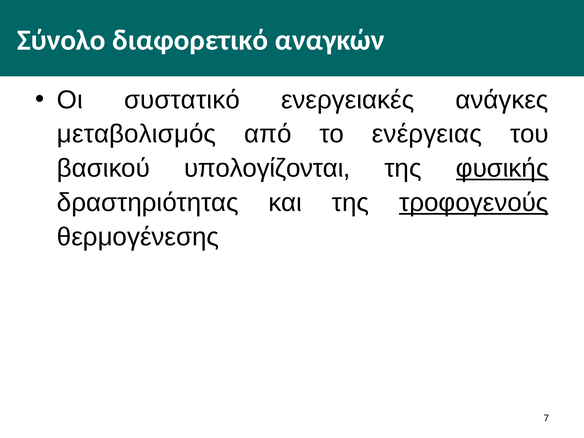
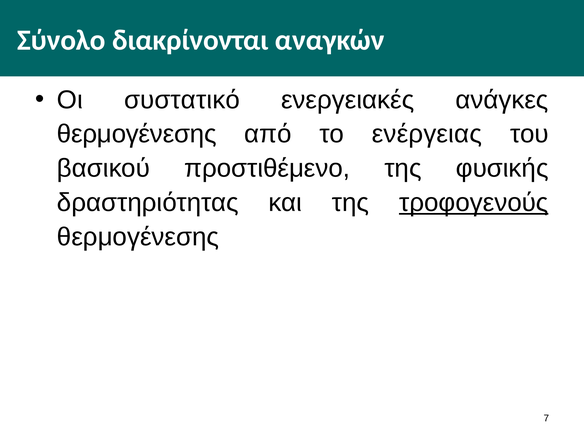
διαφορετικό: διαφορετικό -> διακρίνονται
μεταβολισμός at (137, 134): μεταβολισμός -> θερμογένεσης
υπολογίζονται: υπολογίζονται -> προστιθέμενο
φυσικής underline: present -> none
